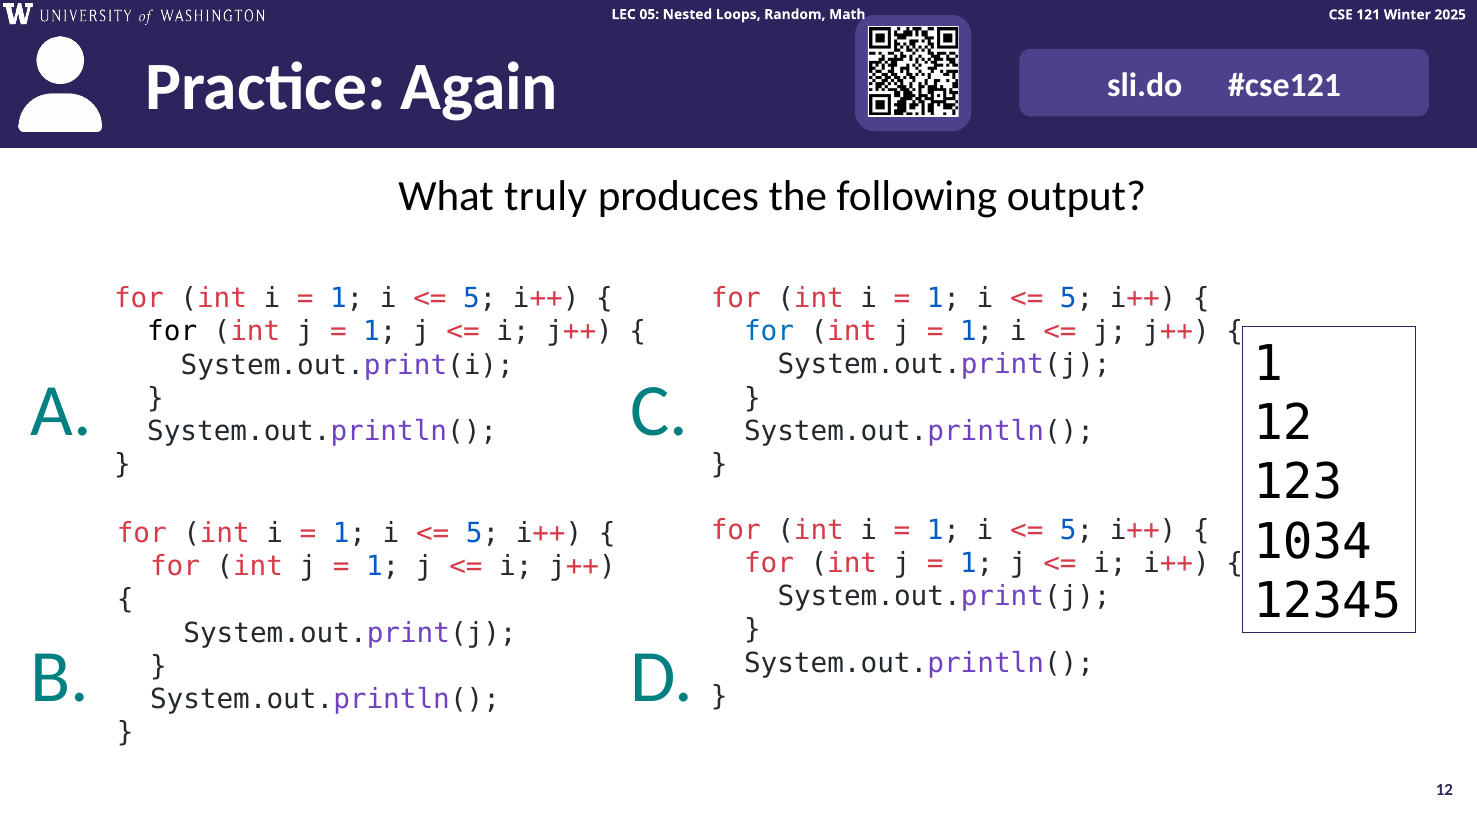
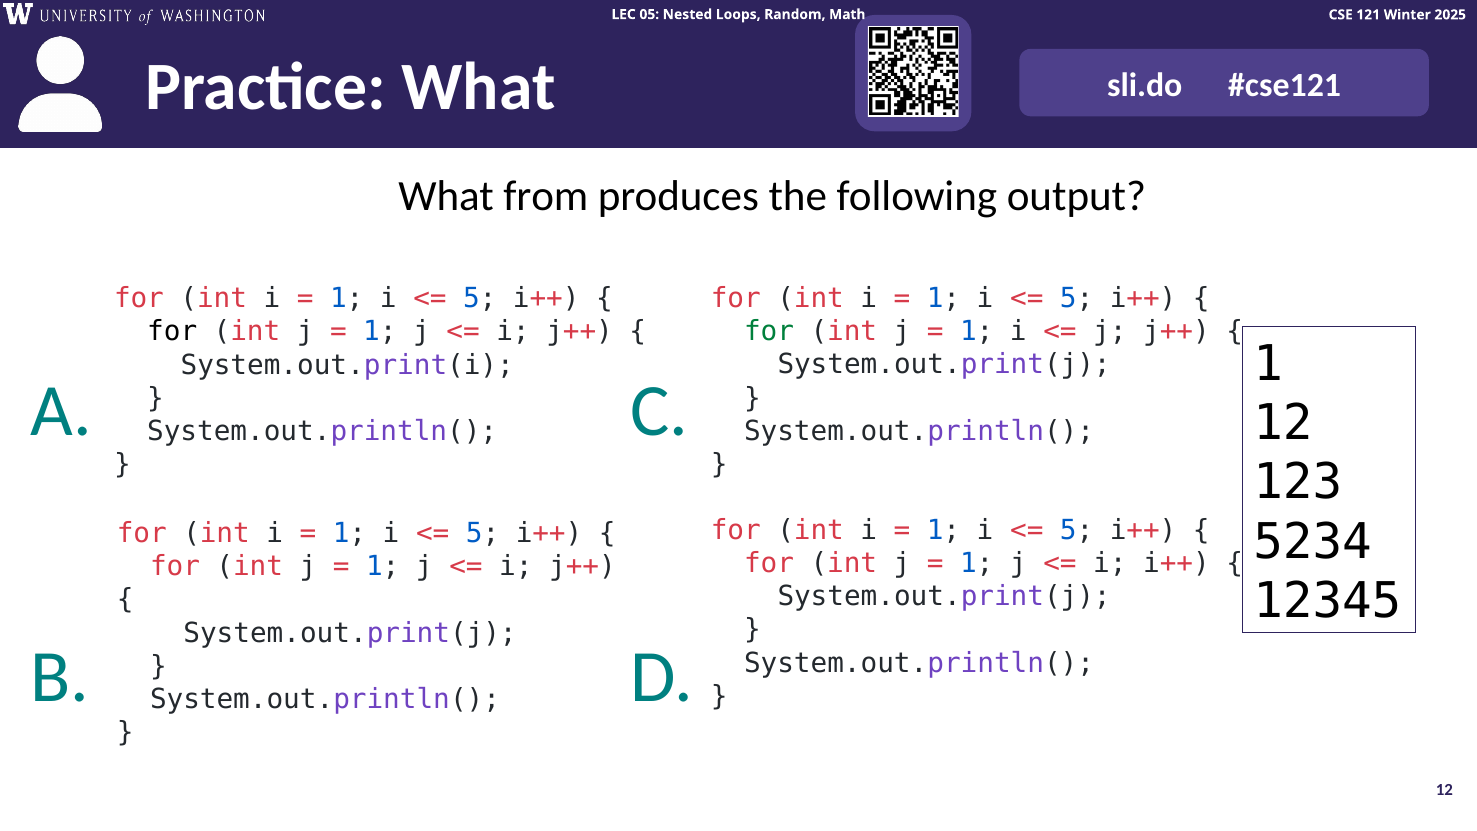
Again at (479, 87): Again -> What
truly: truly -> from
for at (769, 331) colour: blue -> green
1034: 1034 -> 5234
